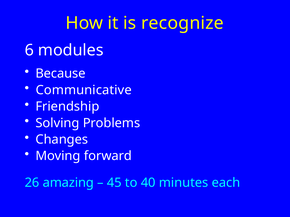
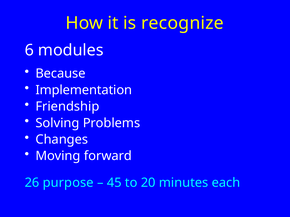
Communicative: Communicative -> Implementation
amazing: amazing -> purpose
40: 40 -> 20
